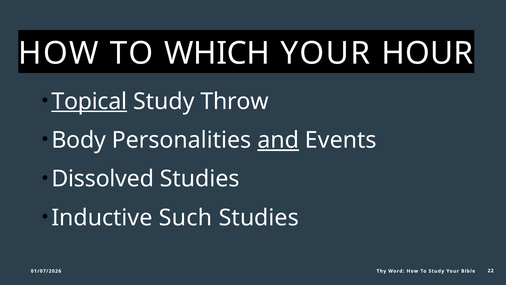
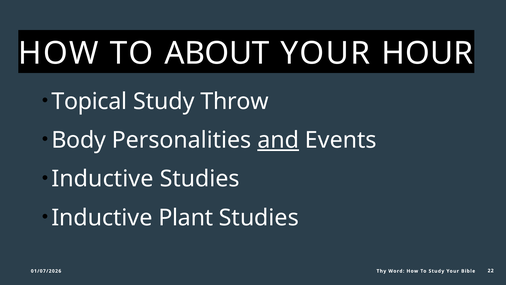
WHICH: WHICH -> ABOUT
Topical underline: present -> none
Dissolved at (103, 179): Dissolved -> Inductive
Such: Such -> Plant
